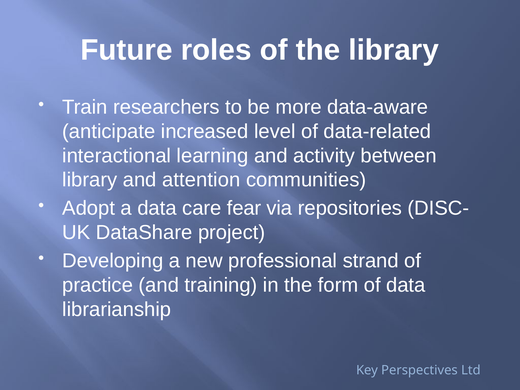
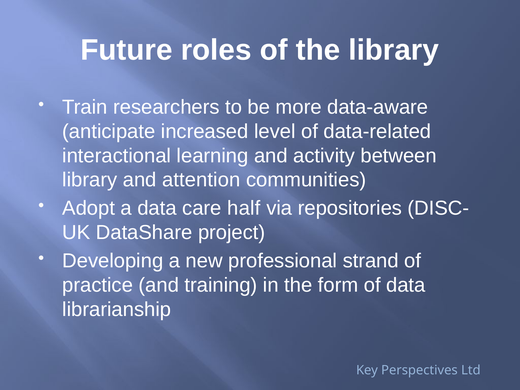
fear: fear -> half
